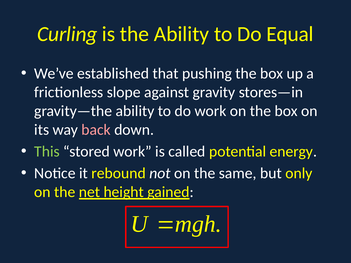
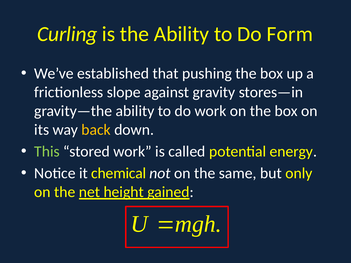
Equal: Equal -> Form
back colour: pink -> yellow
rebound: rebound -> chemical
